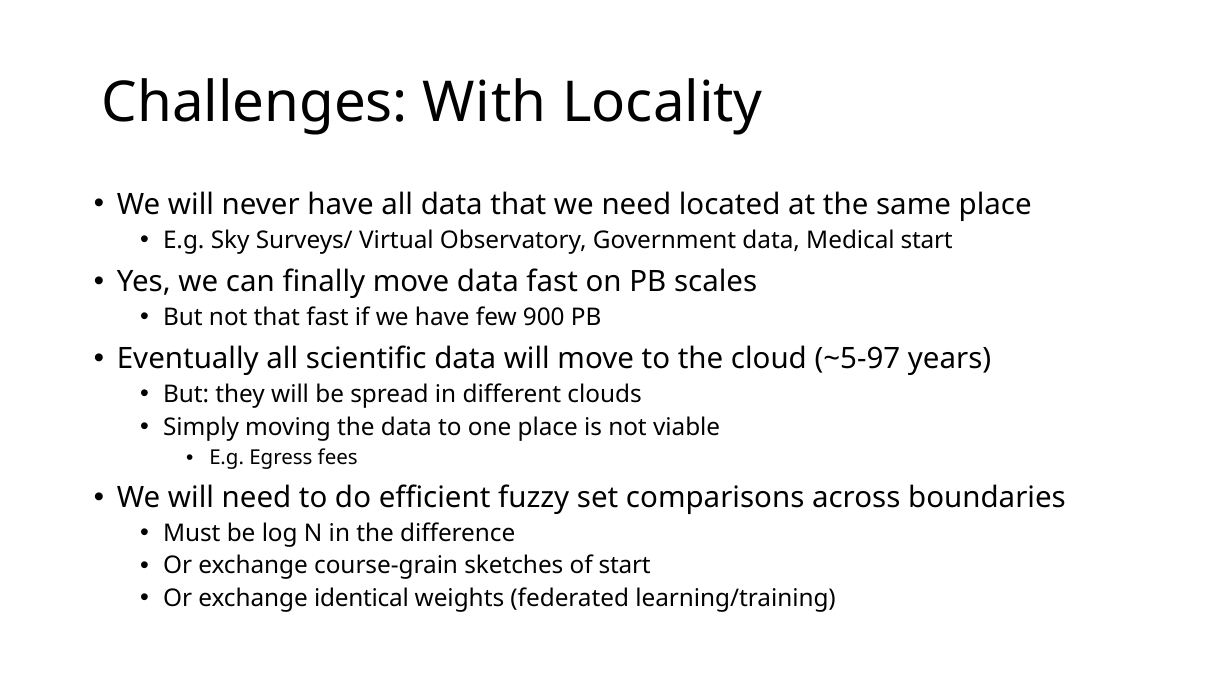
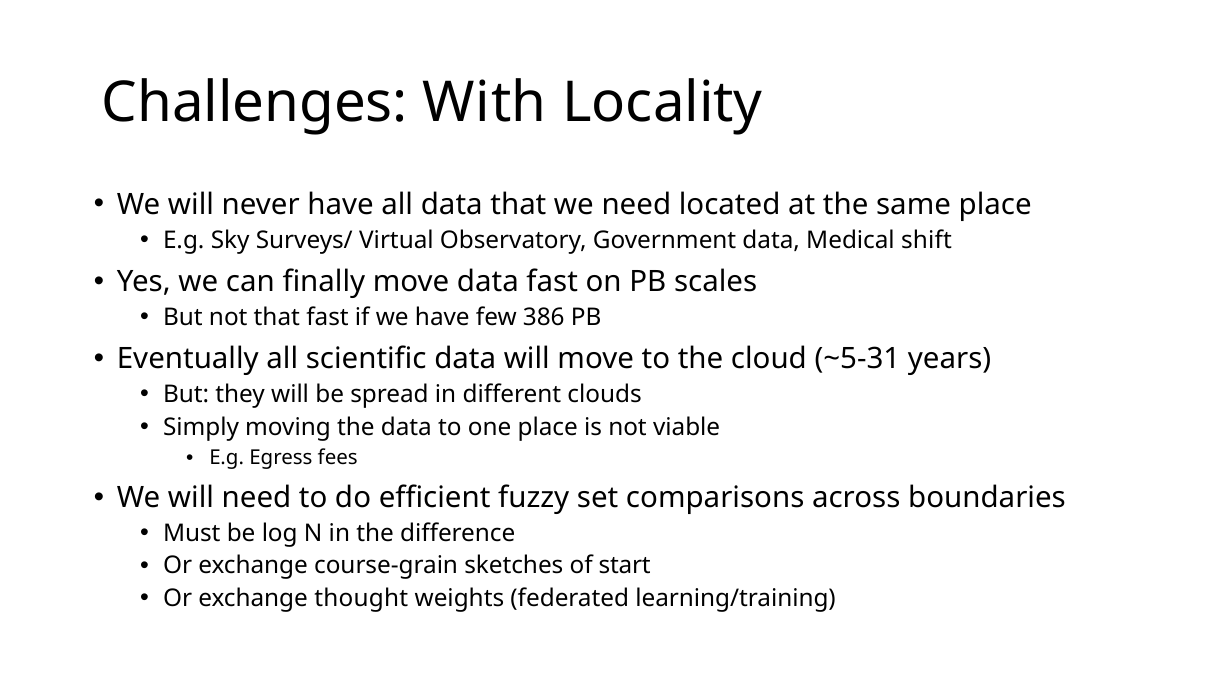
Medical start: start -> shift
900: 900 -> 386
~5-97: ~5-97 -> ~5-31
identical: identical -> thought
